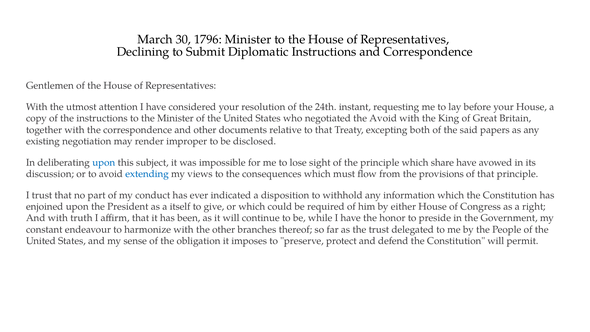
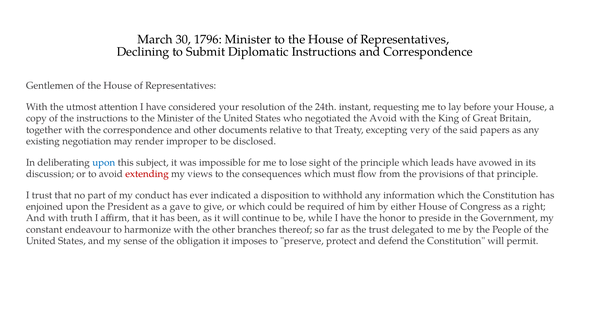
both: both -> very
share: share -> leads
extending colour: blue -> red
itself: itself -> gave
